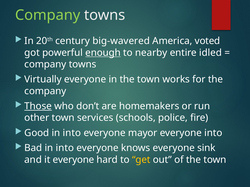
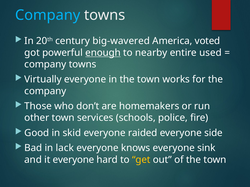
Company at (48, 15) colour: light green -> light blue
idled: idled -> used
Those underline: present -> none
Good in into: into -> skid
mayor: mayor -> raided
everyone into: into -> side
Bad in into: into -> lack
